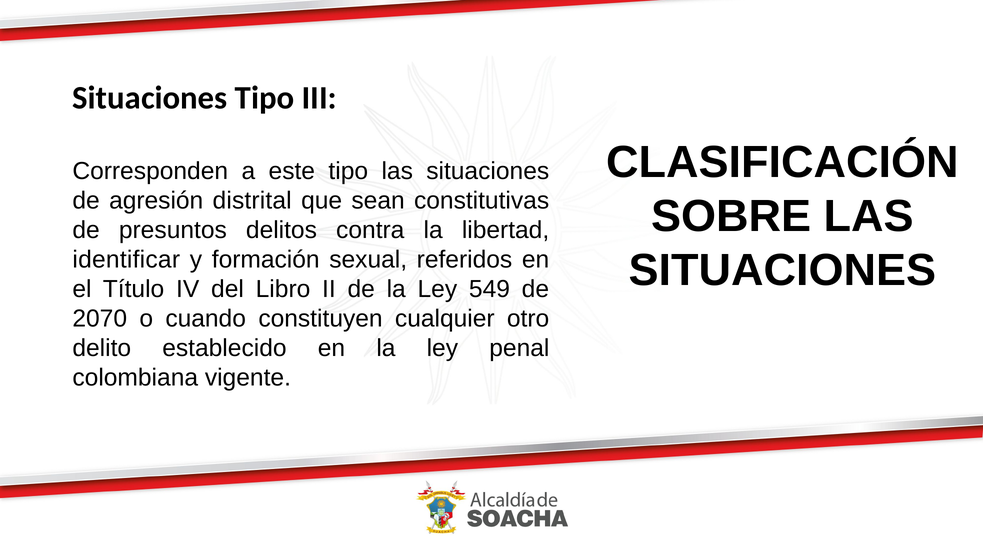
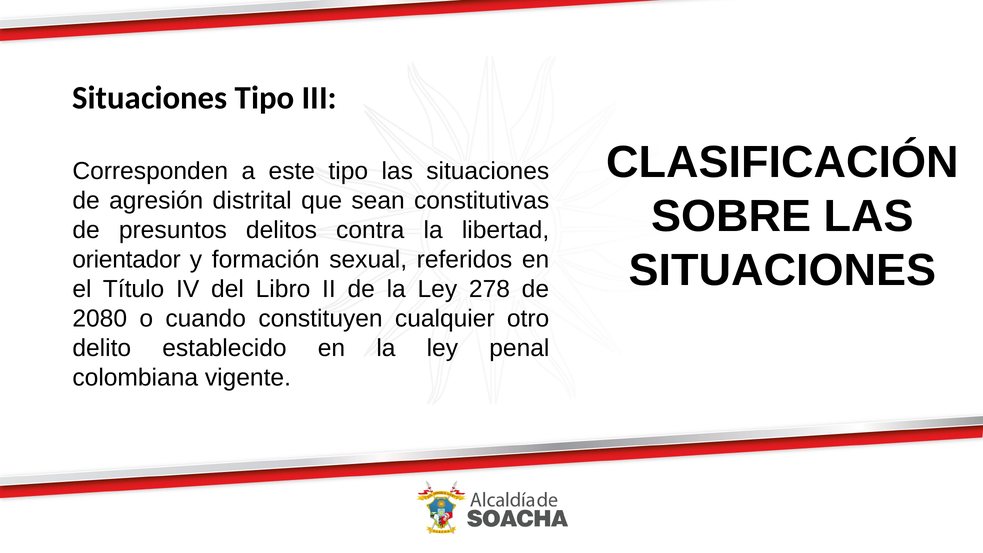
identificar: identificar -> orientador
549: 549 -> 278
2070: 2070 -> 2080
